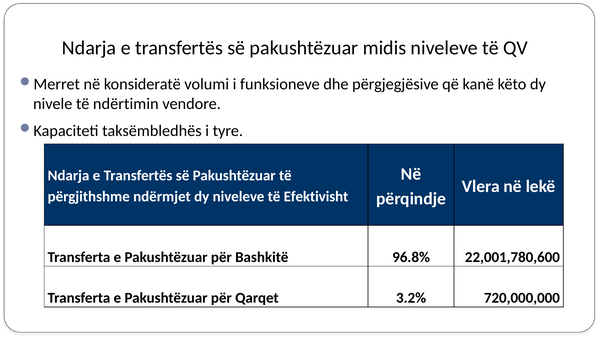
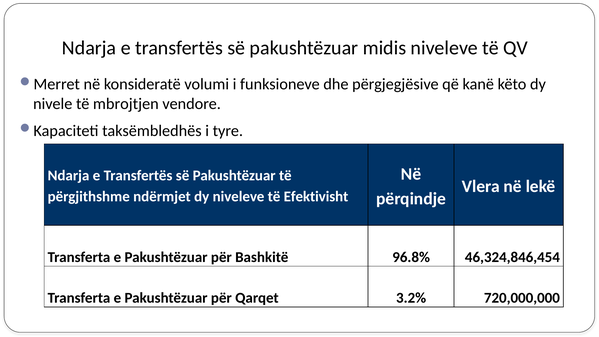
ndërtimin: ndërtimin -> mbrojtjen
22,001,780,600: 22,001,780,600 -> 46,324,846,454
